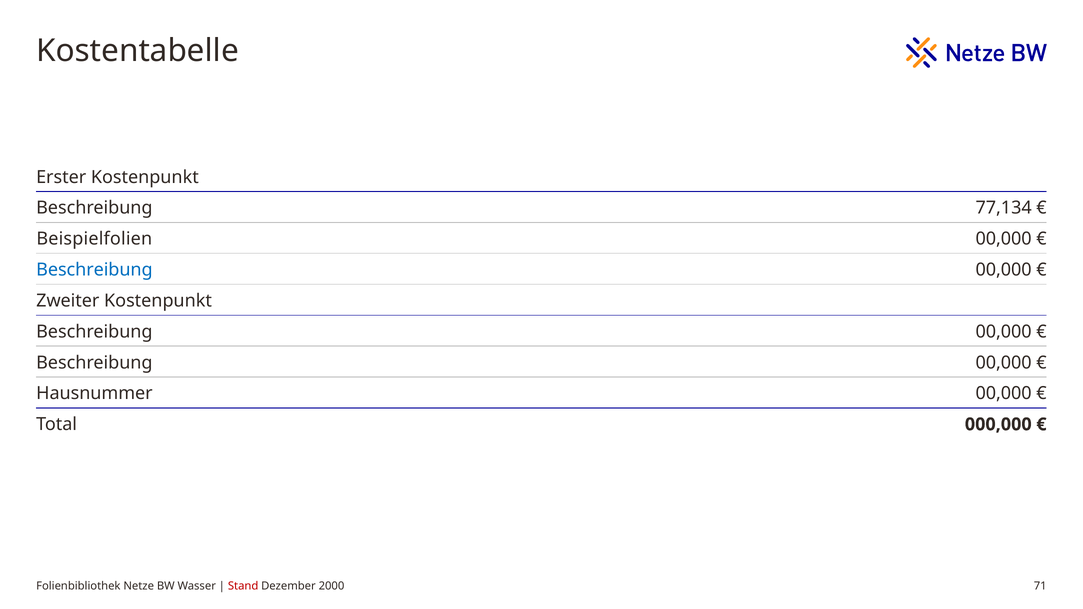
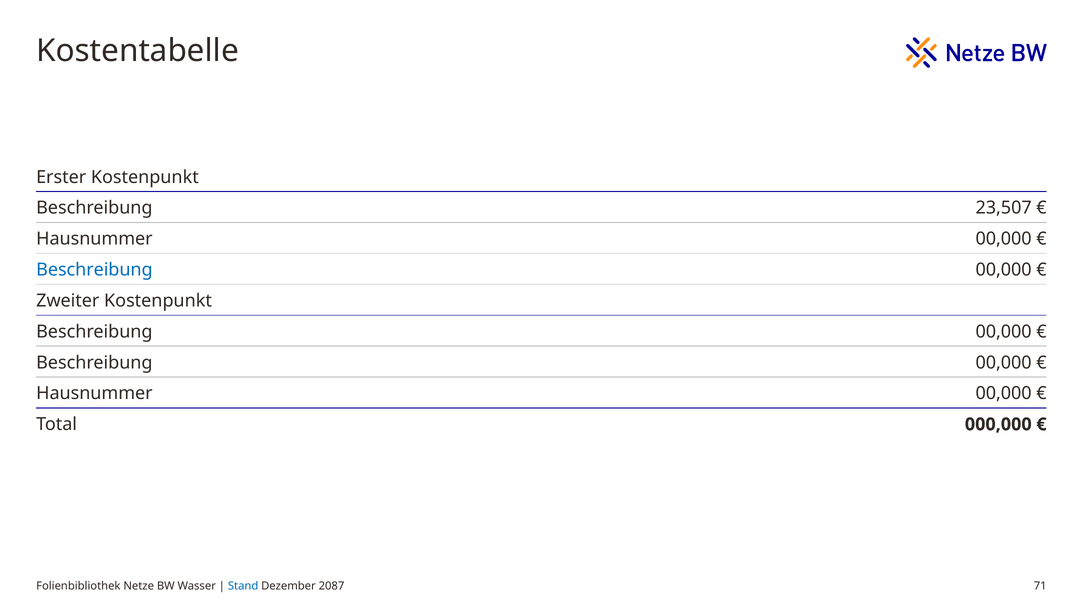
77,134: 77,134 -> 23,507
Beispielfolien at (94, 239): Beispielfolien -> Hausnummer
Stand colour: red -> blue
2000: 2000 -> 2087
